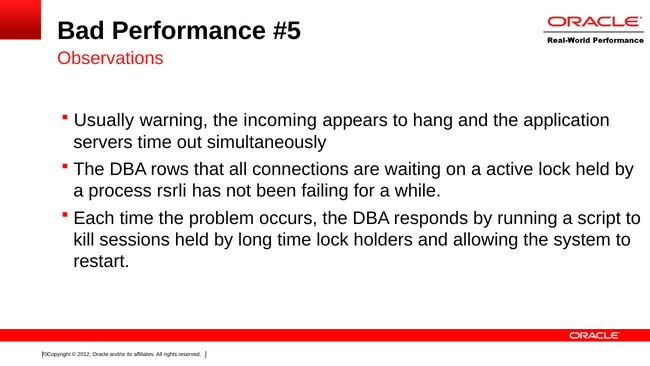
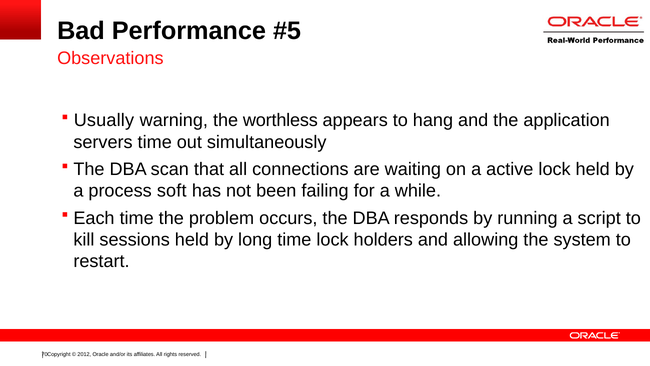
incoming: incoming -> worthless
rows: rows -> scan
rsrli: rsrli -> soft
